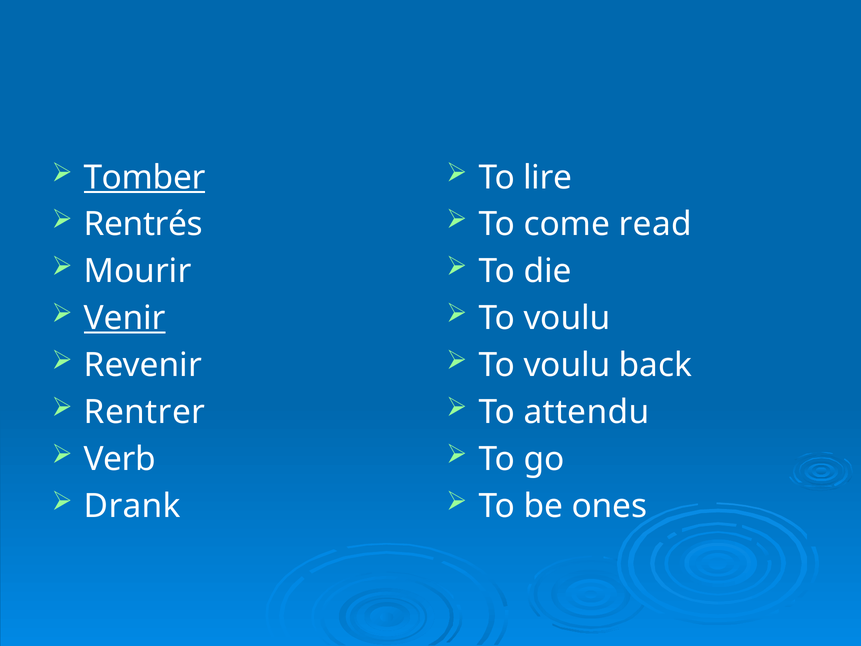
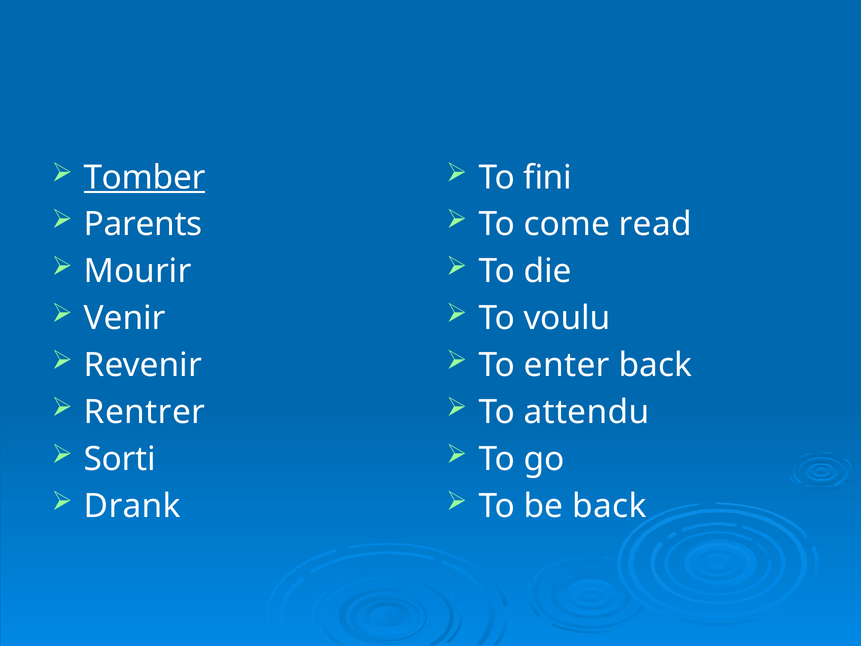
lire: lire -> fini
Rentrés: Rentrés -> Parents
Venir underline: present -> none
voulu at (567, 365): voulu -> enter
Verb: Verb -> Sorti
be ones: ones -> back
